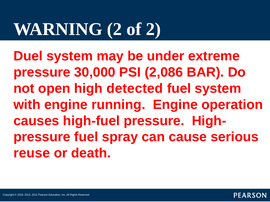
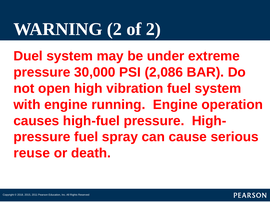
detected: detected -> vibration
